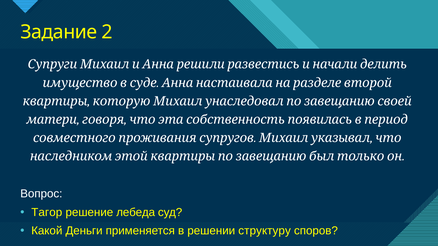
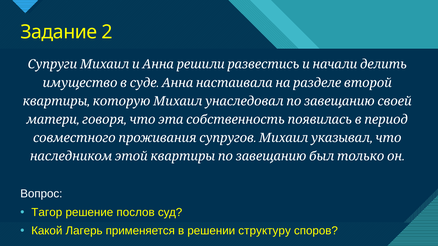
лебеда: лебеда -> послов
Деньги: Деньги -> Лагерь
